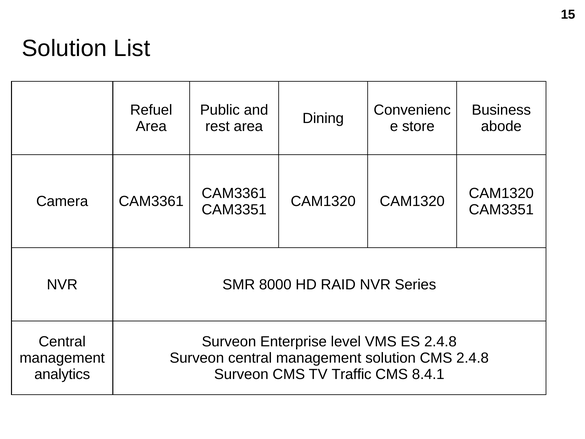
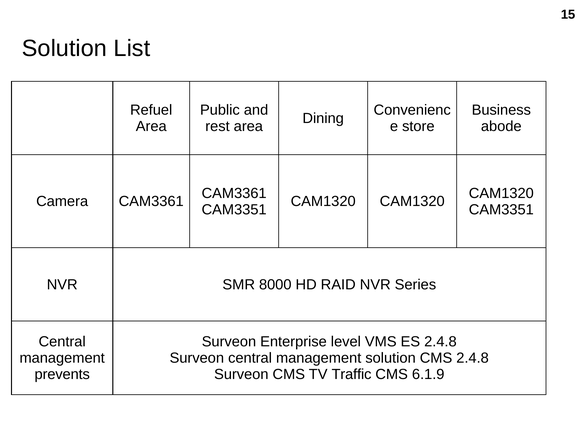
analytics: analytics -> prevents
8.4.1: 8.4.1 -> 6.1.9
